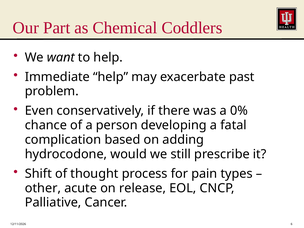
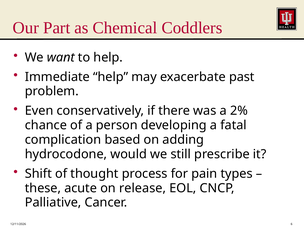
0%: 0% -> 2%
other: other -> these
